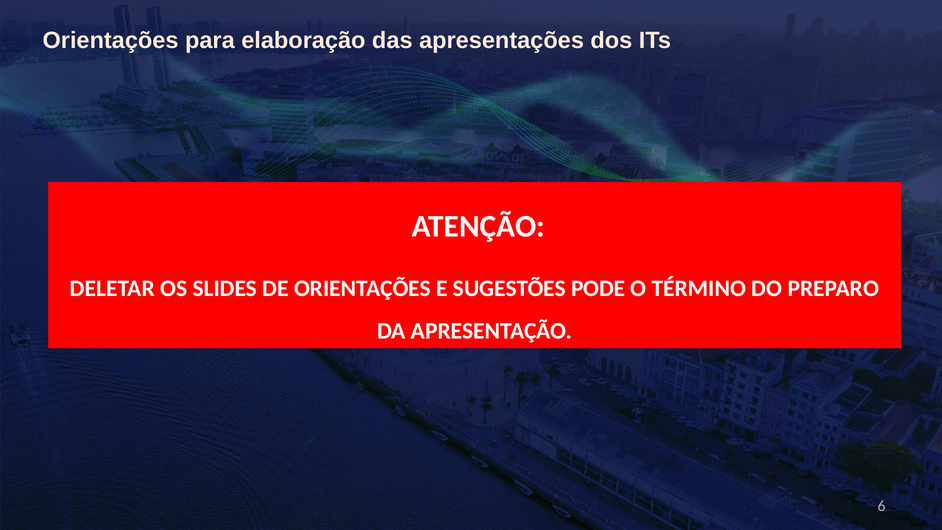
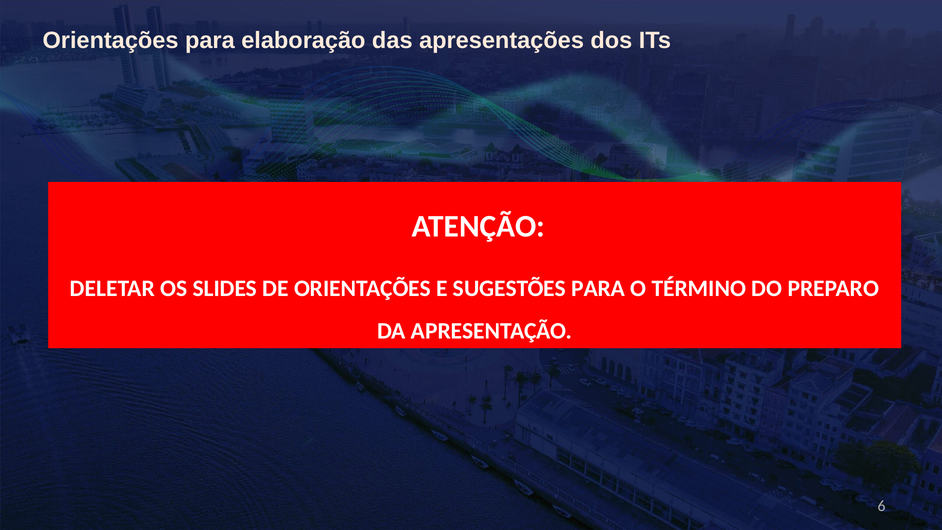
SUGESTÕES PODE: PODE -> PARA
